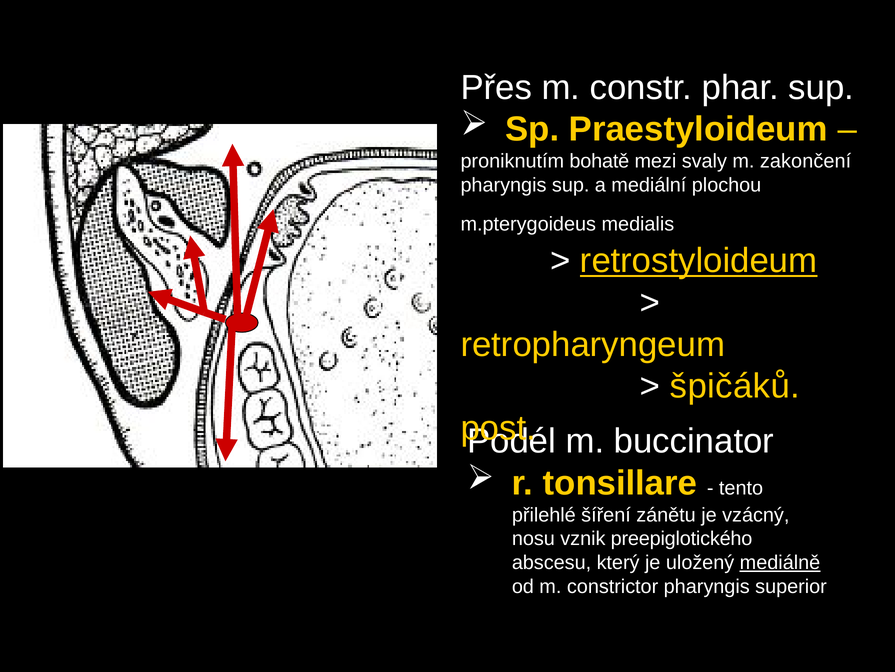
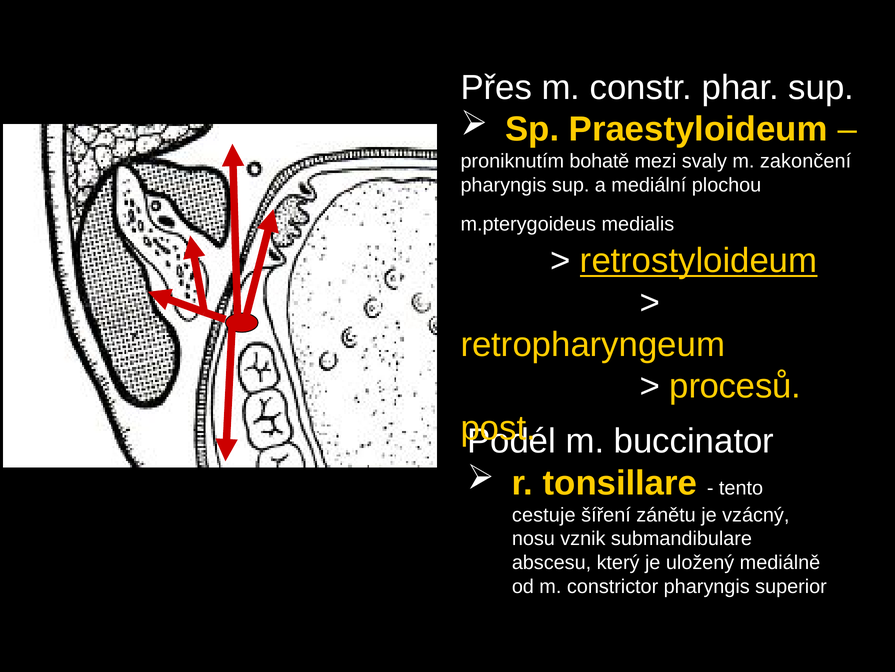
špičáků: špičáků -> procesů
přilehlé: přilehlé -> cestuje
preepiglotického: preepiglotického -> submandibulare
mediálně underline: present -> none
